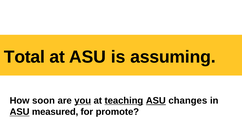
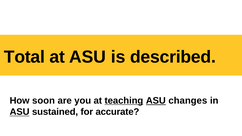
assuming: assuming -> described
you underline: present -> none
measured: measured -> sustained
promote: promote -> accurate
